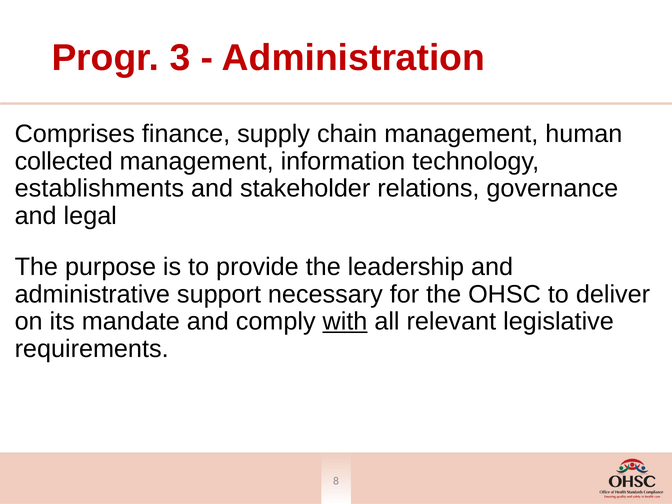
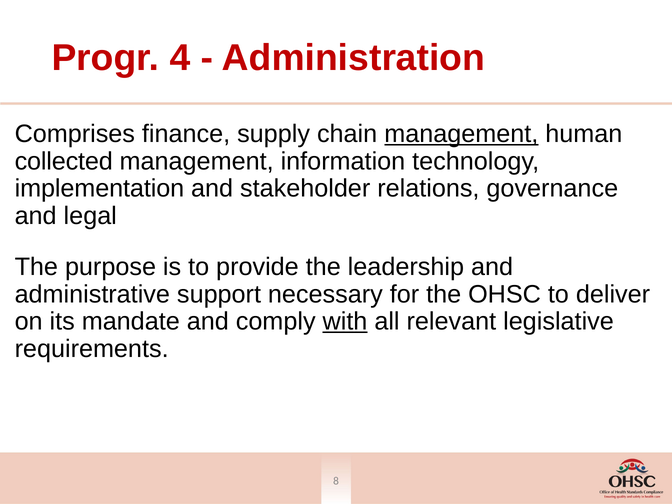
3: 3 -> 4
management at (461, 134) underline: none -> present
establishments: establishments -> implementation
